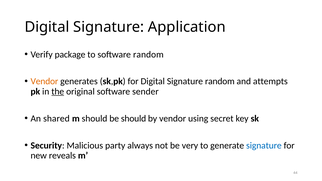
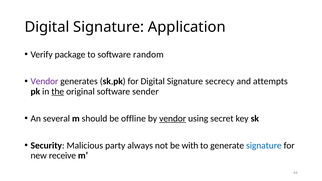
Vendor at (44, 81) colour: orange -> purple
Signature random: random -> secrecy
shared: shared -> several
be should: should -> offline
vendor at (173, 119) underline: none -> present
very: very -> with
reveals: reveals -> receive
